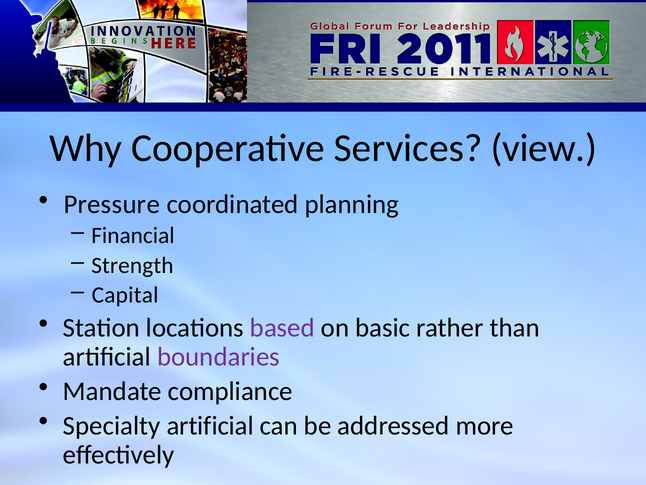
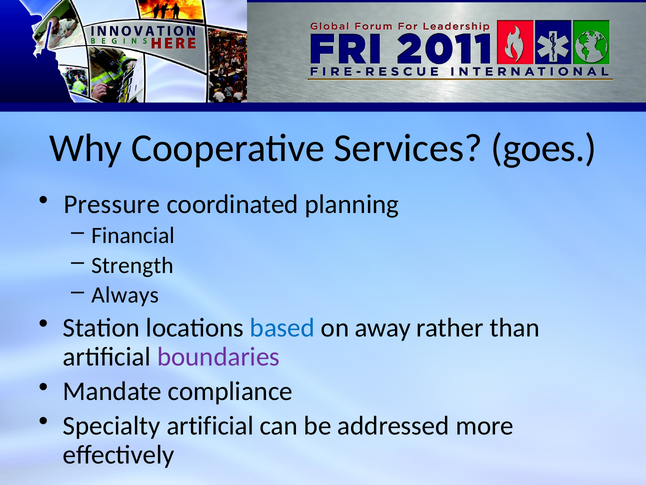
view: view -> goes
Capital: Capital -> Always
based colour: purple -> blue
basic: basic -> away
